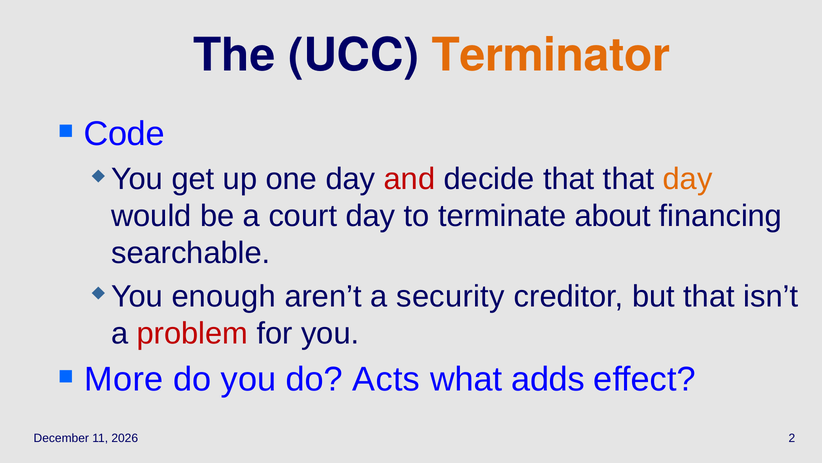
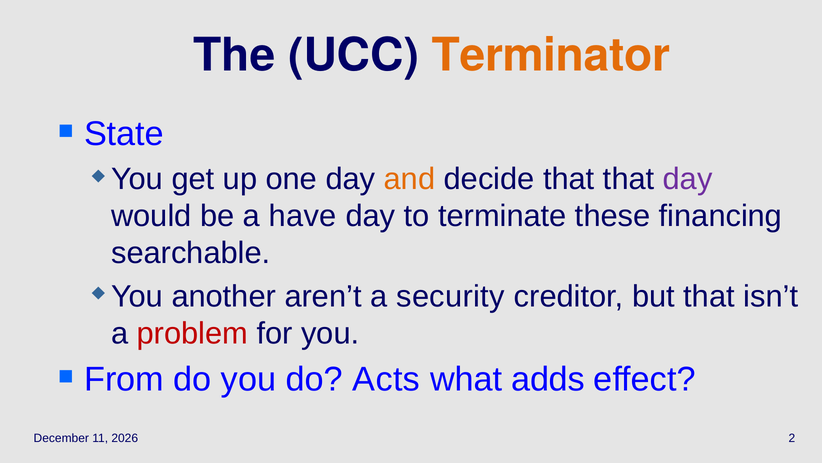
Code: Code -> State
and colour: red -> orange
day at (688, 179) colour: orange -> purple
court: court -> have
about: about -> these
enough: enough -> another
More: More -> From
